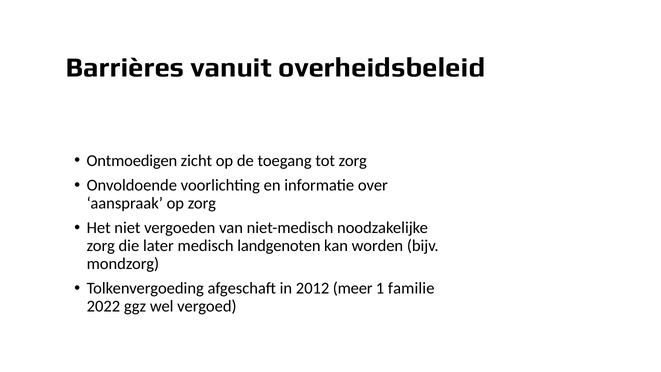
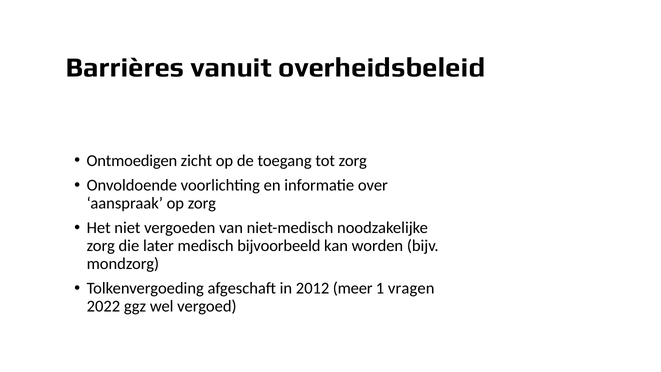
landgenoten: landgenoten -> bijvoorbeeld
familie: familie -> vragen
